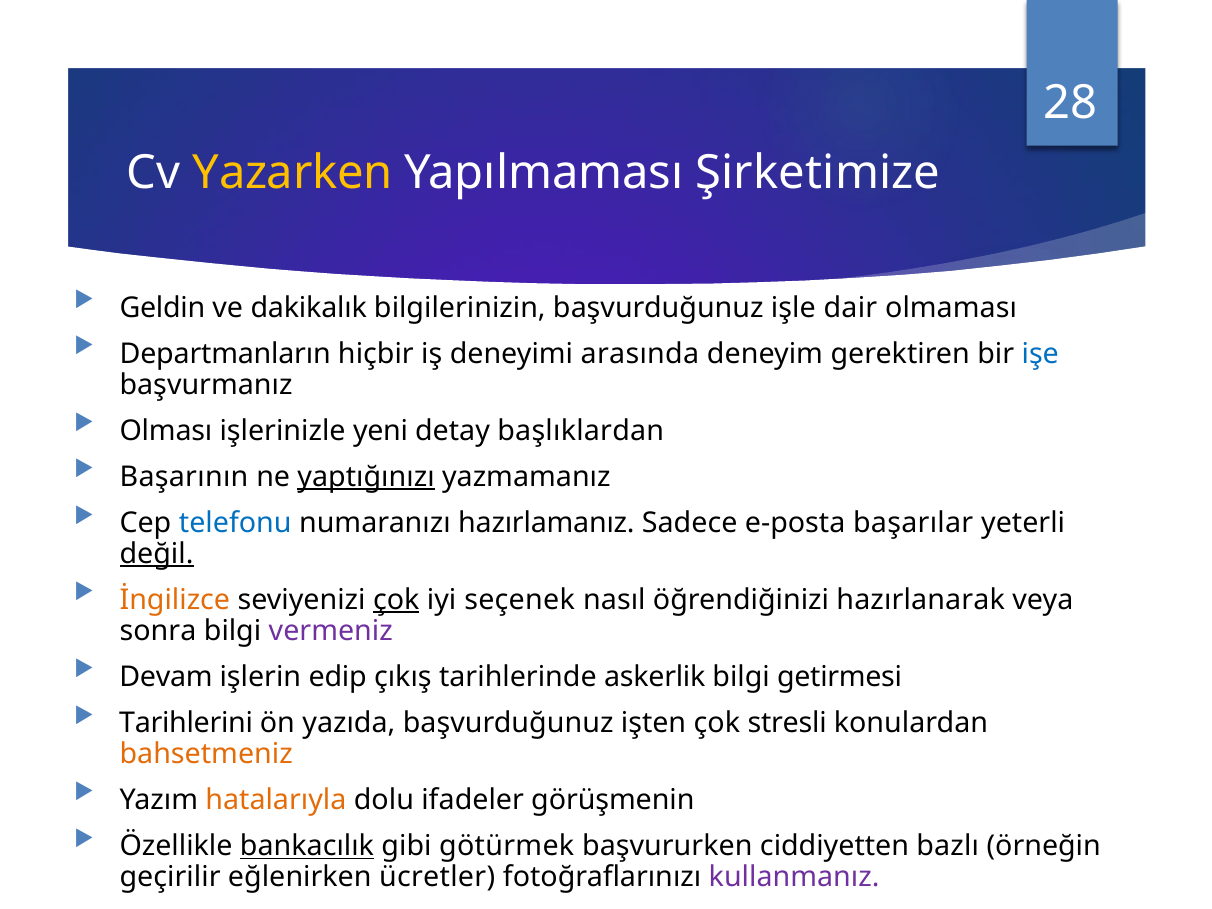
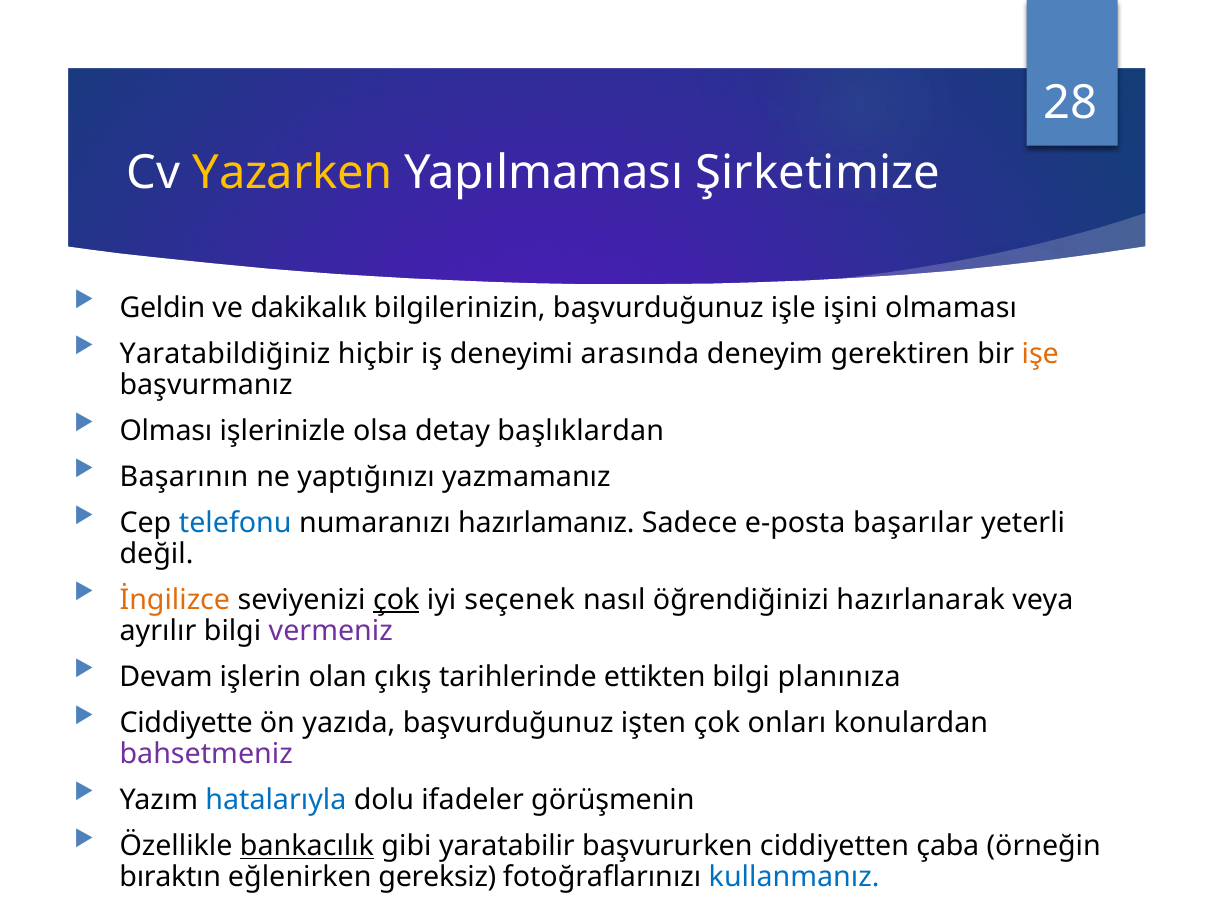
dair: dair -> işini
Departmanların: Departmanların -> Yaratabildiğiniz
işe colour: blue -> orange
yeni: yeni -> olsa
yaptığınızı underline: present -> none
değil underline: present -> none
sonra: sonra -> ayrılır
edip: edip -> olan
askerlik: askerlik -> ettikten
getirmesi: getirmesi -> planınıza
Tarihlerini: Tarihlerini -> Ciddiyette
stresli: stresli -> onları
bahsetmeniz colour: orange -> purple
hatalarıyla colour: orange -> blue
götürmek: götürmek -> yaratabilir
bazlı: bazlı -> çaba
geçirilir: geçirilir -> bıraktın
ücretler: ücretler -> gereksiz
kullanmanız colour: purple -> blue
